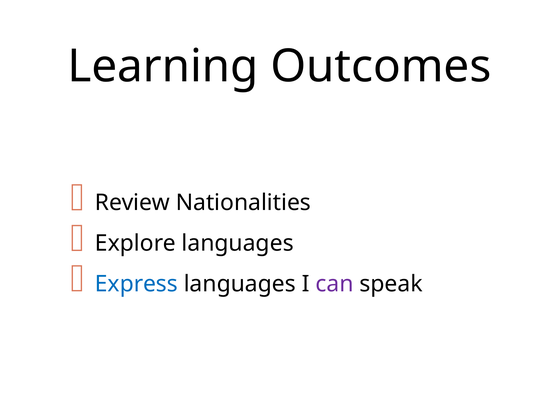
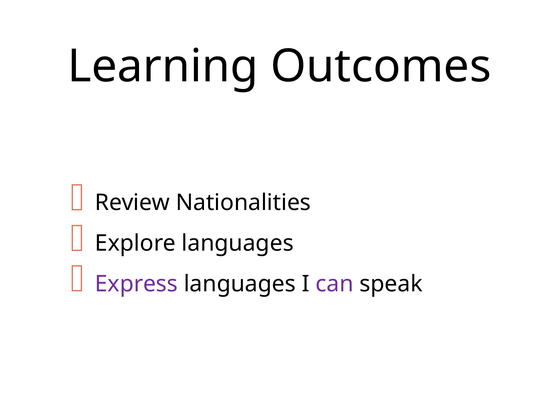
Express colour: blue -> purple
